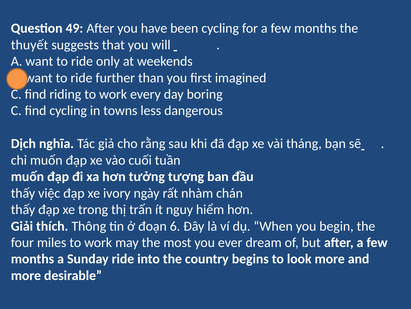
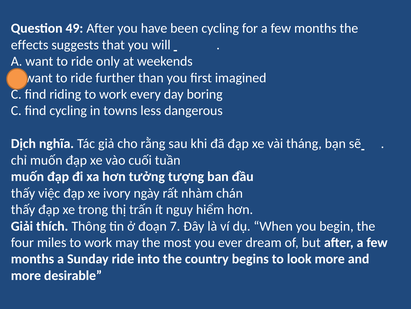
thuyết: thuyết -> effects
6: 6 -> 7
